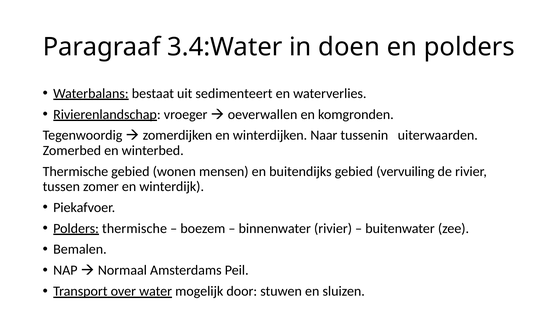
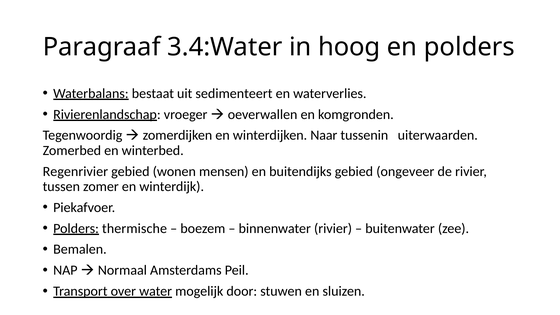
doen: doen -> hoog
Thermische at (75, 171): Thermische -> Regenrivier
vervuiling: vervuiling -> ongeveer
